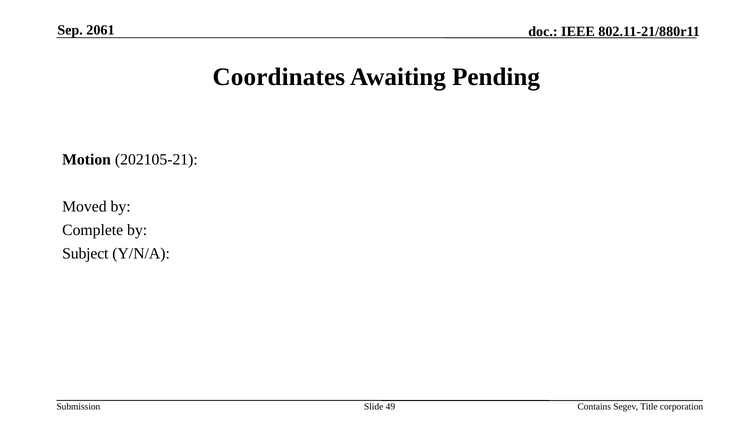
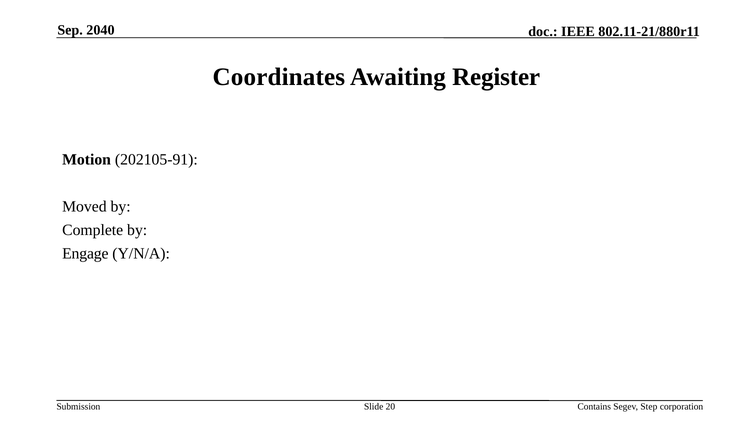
2061: 2061 -> 2040
Pending: Pending -> Register
202105-21: 202105-21 -> 202105-91
Subject: Subject -> Engage
49: 49 -> 20
Title: Title -> Step
